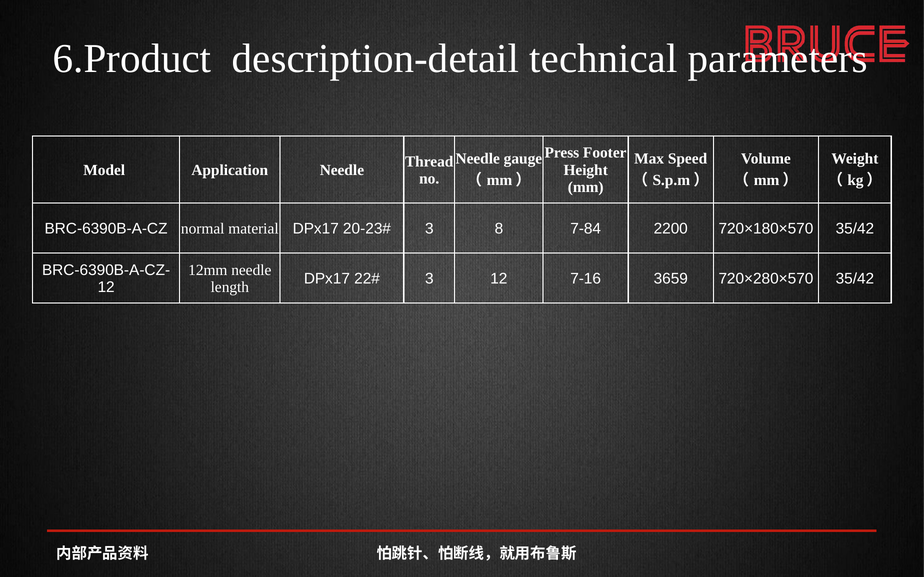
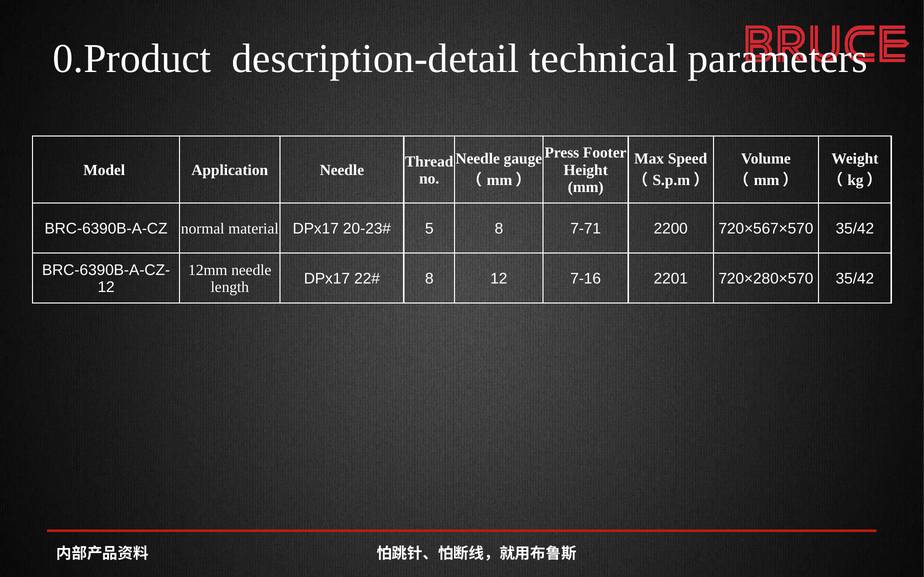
6.Product: 6.Product -> 0.Product
3 at (429, 229): 3 -> 5
7-84: 7-84 -> 7-71
720×180×570: 720×180×570 -> 720×567×570
3 at (429, 279): 3 -> 8
3659: 3659 -> 2201
